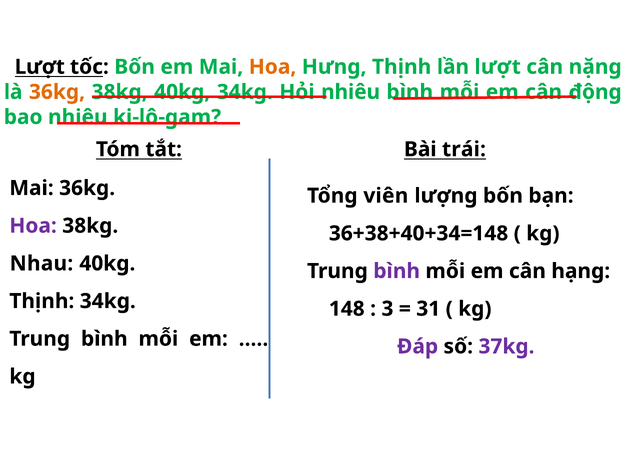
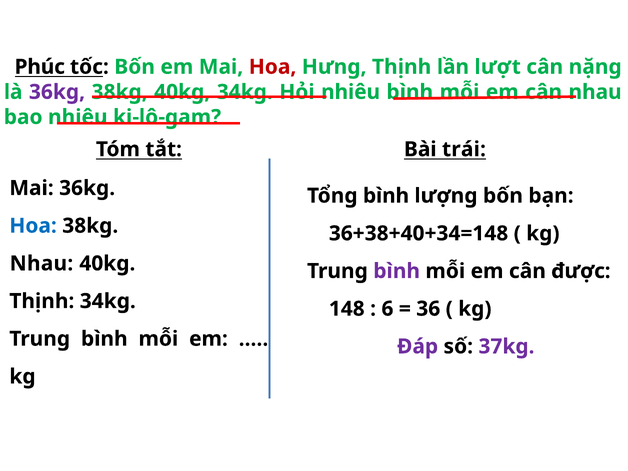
Lượt at (40, 67): Lượt -> Phúc
Hoa at (273, 67) colour: orange -> red
36kg at (57, 92) colour: orange -> purple
động at (595, 92): động -> nhau
Tổng viên: viên -> bình
Hoa at (33, 226) colour: purple -> blue
hạng: hạng -> được
3: 3 -> 6
31: 31 -> 36
